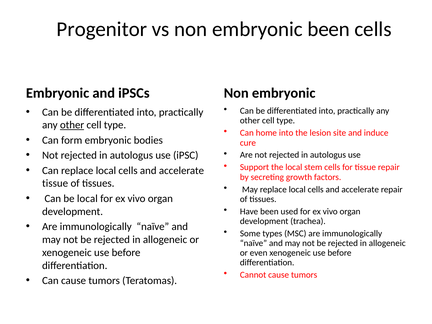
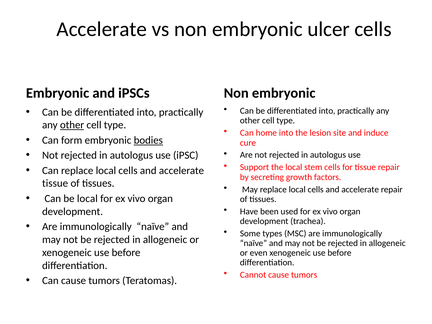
Progenitor at (102, 29): Progenitor -> Accelerate
embryonic been: been -> ulcer
bodies underline: none -> present
